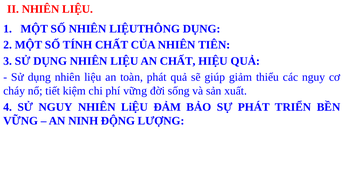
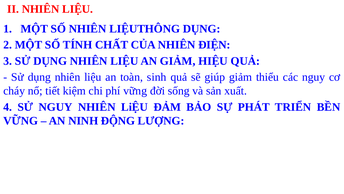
TIÊN: TIÊN -> ĐIỆN
AN CHẤT: CHẤT -> GIẢM
toàn phát: phát -> sinh
